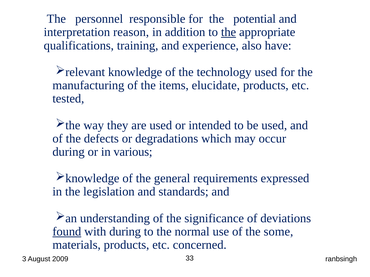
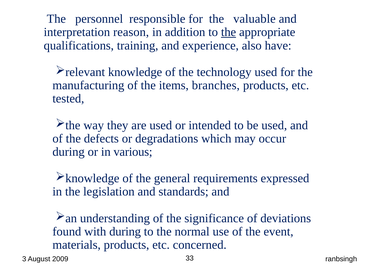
potential: potential -> valuable
elucidate: elucidate -> branches
found underline: present -> none
some: some -> event
